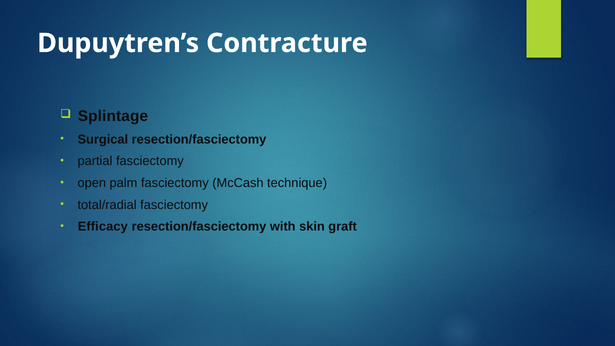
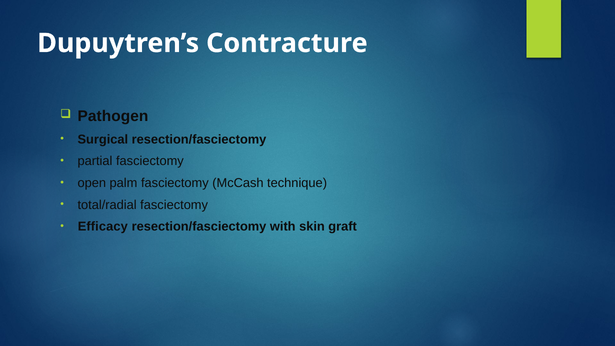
Splintage: Splintage -> Pathogen
